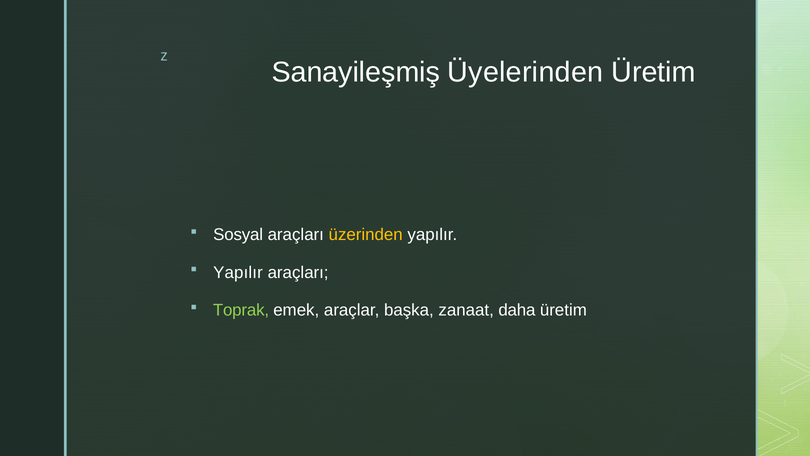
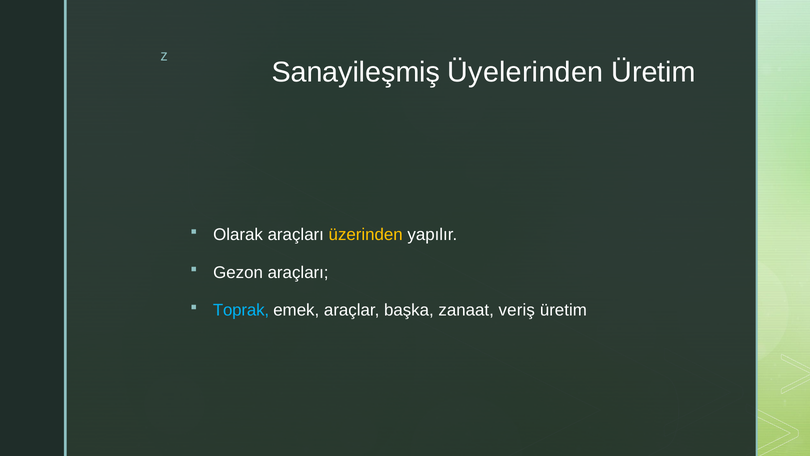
Sosyal: Sosyal -> Olarak
Yapılır at (238, 272): Yapılır -> Gezon
Toprak colour: light green -> light blue
daha: daha -> veriş
